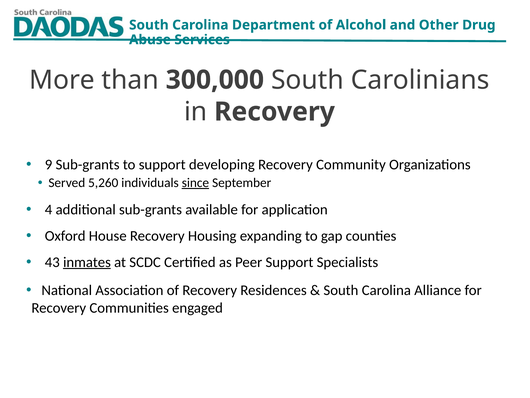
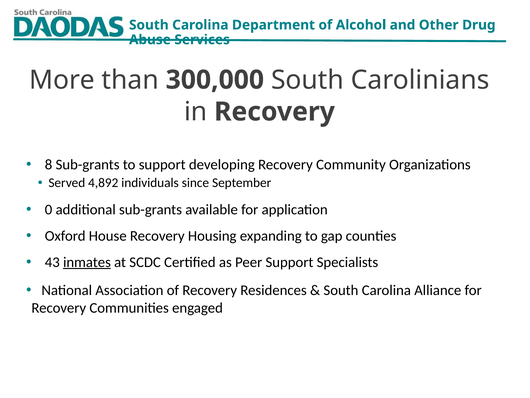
9: 9 -> 8
5,260: 5,260 -> 4,892
since underline: present -> none
4: 4 -> 0
